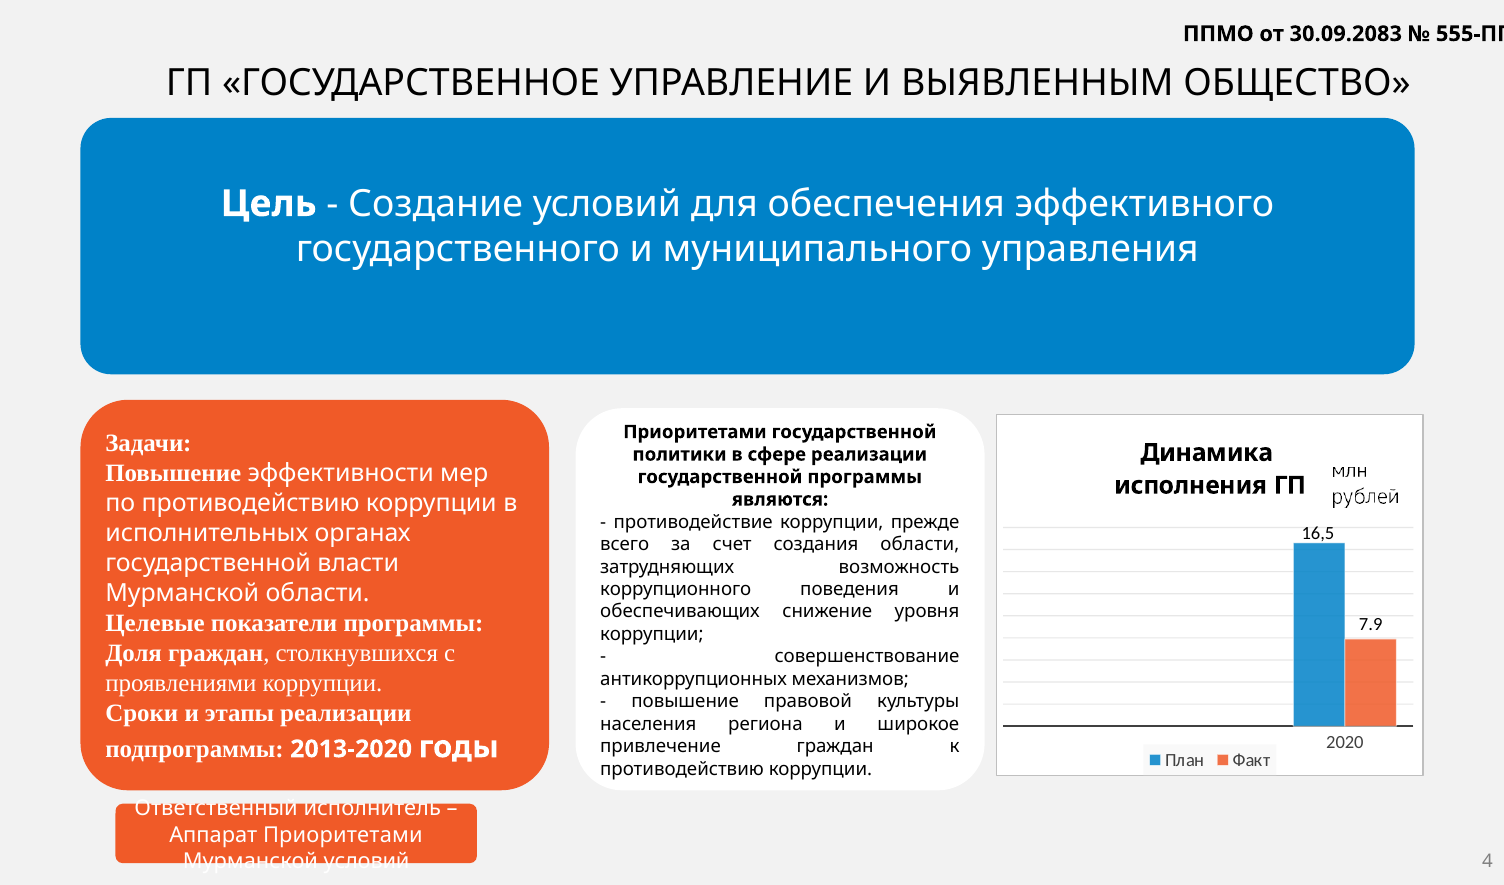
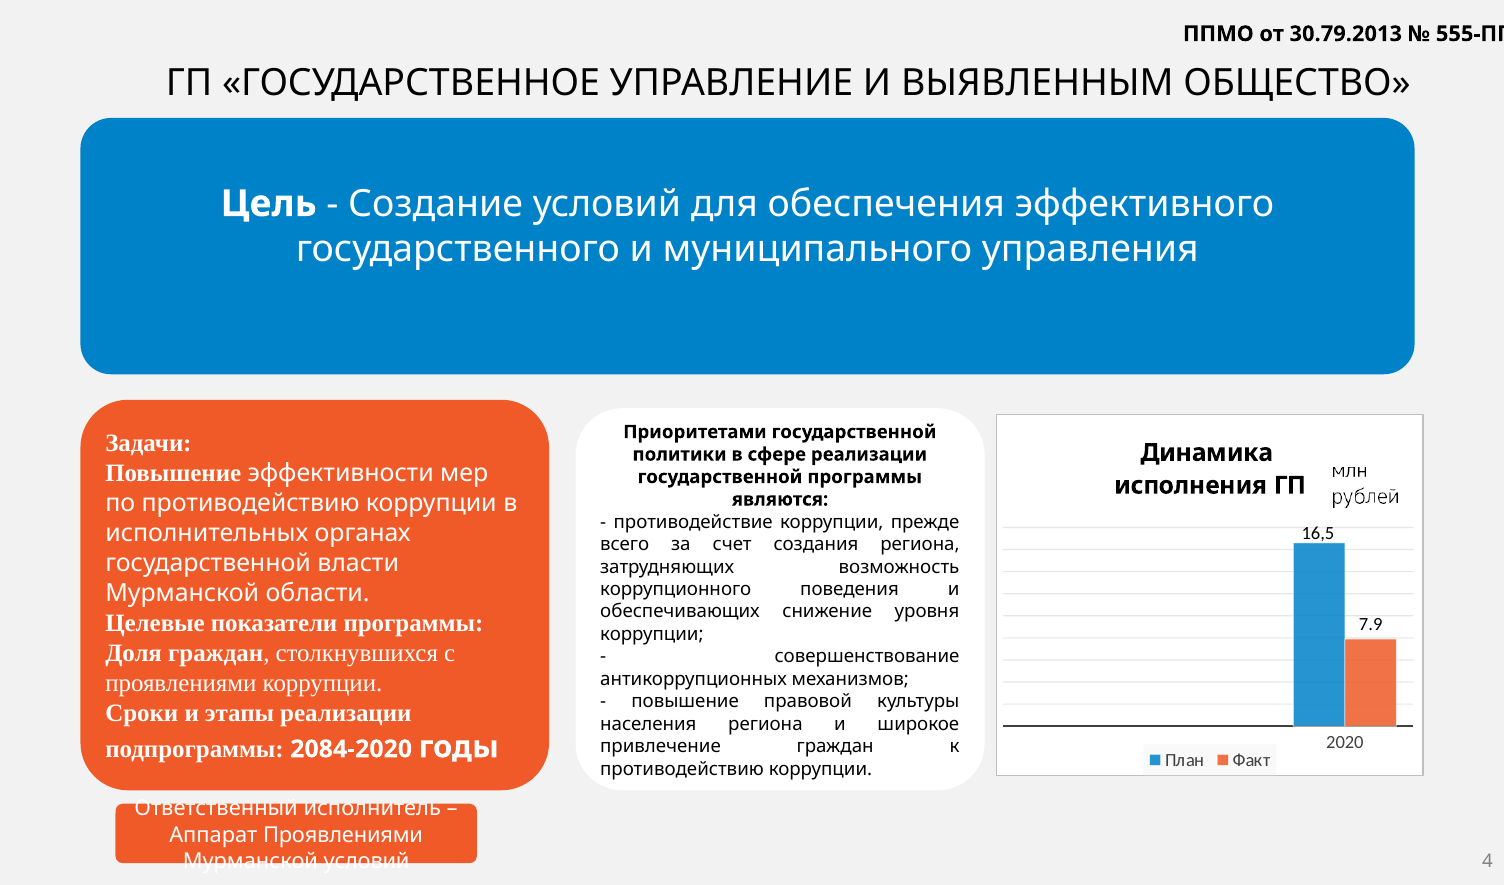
30.09.2083: 30.09.2083 -> 30.79.2013
создания области: области -> региона
2013-2020: 2013-2020 -> 2084-2020
Аппарат Приоритетами: Приоритетами -> Проявлениями
